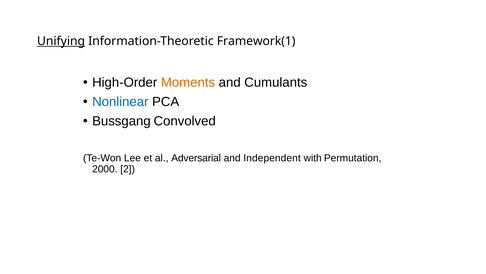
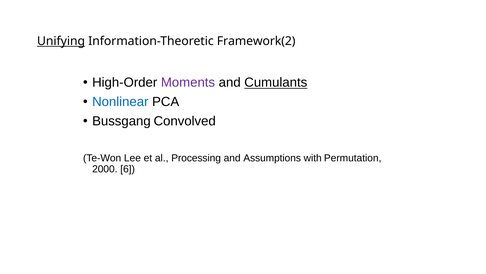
Framework(1: Framework(1 -> Framework(2
Moments colour: orange -> purple
Cumulants underline: none -> present
Adversarial: Adversarial -> Processing
Independent: Independent -> Assumptions
2: 2 -> 6
